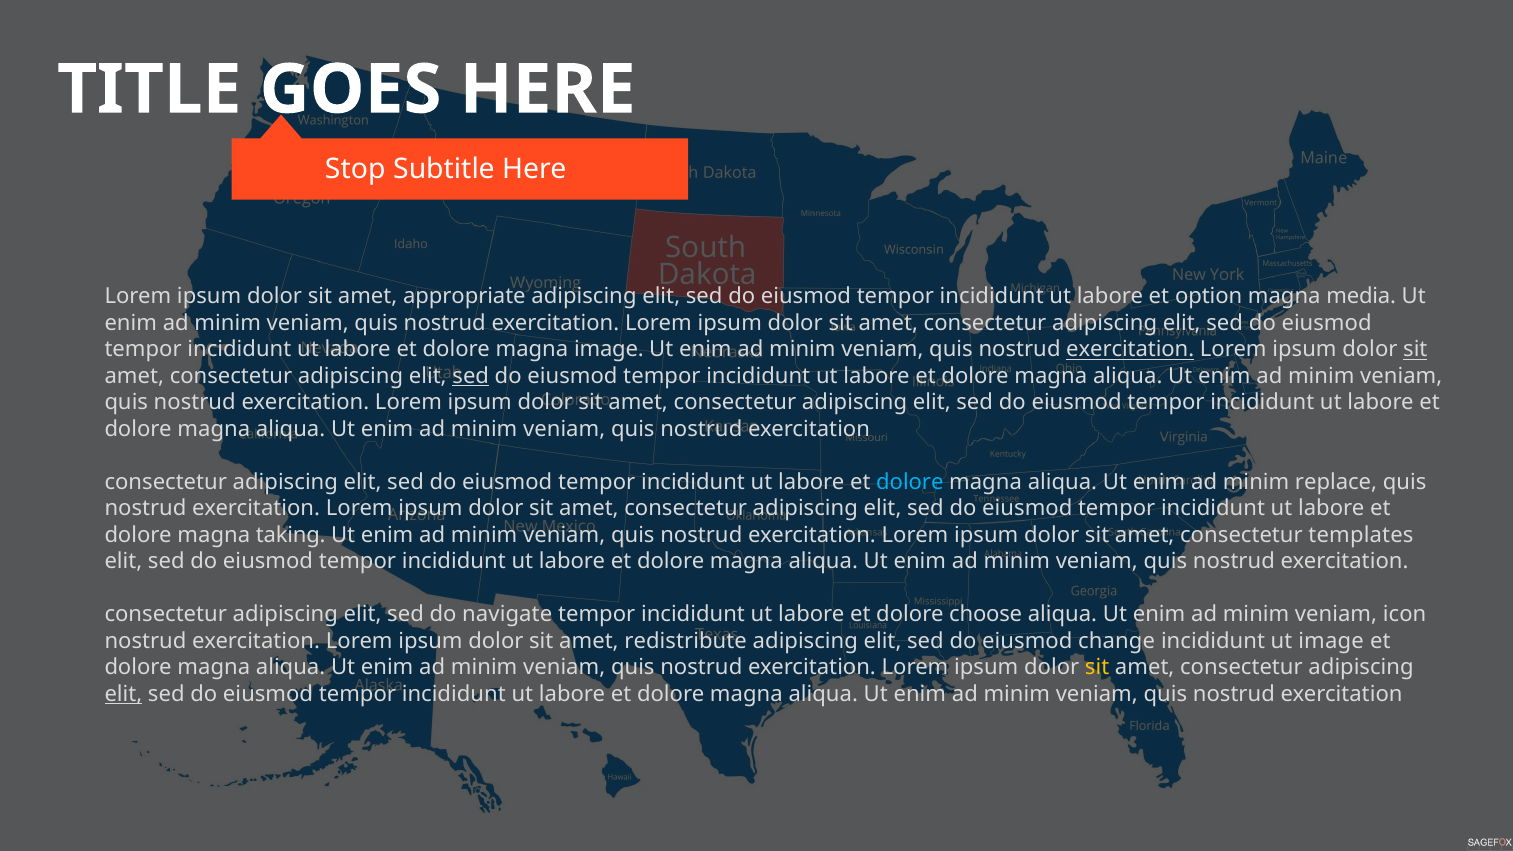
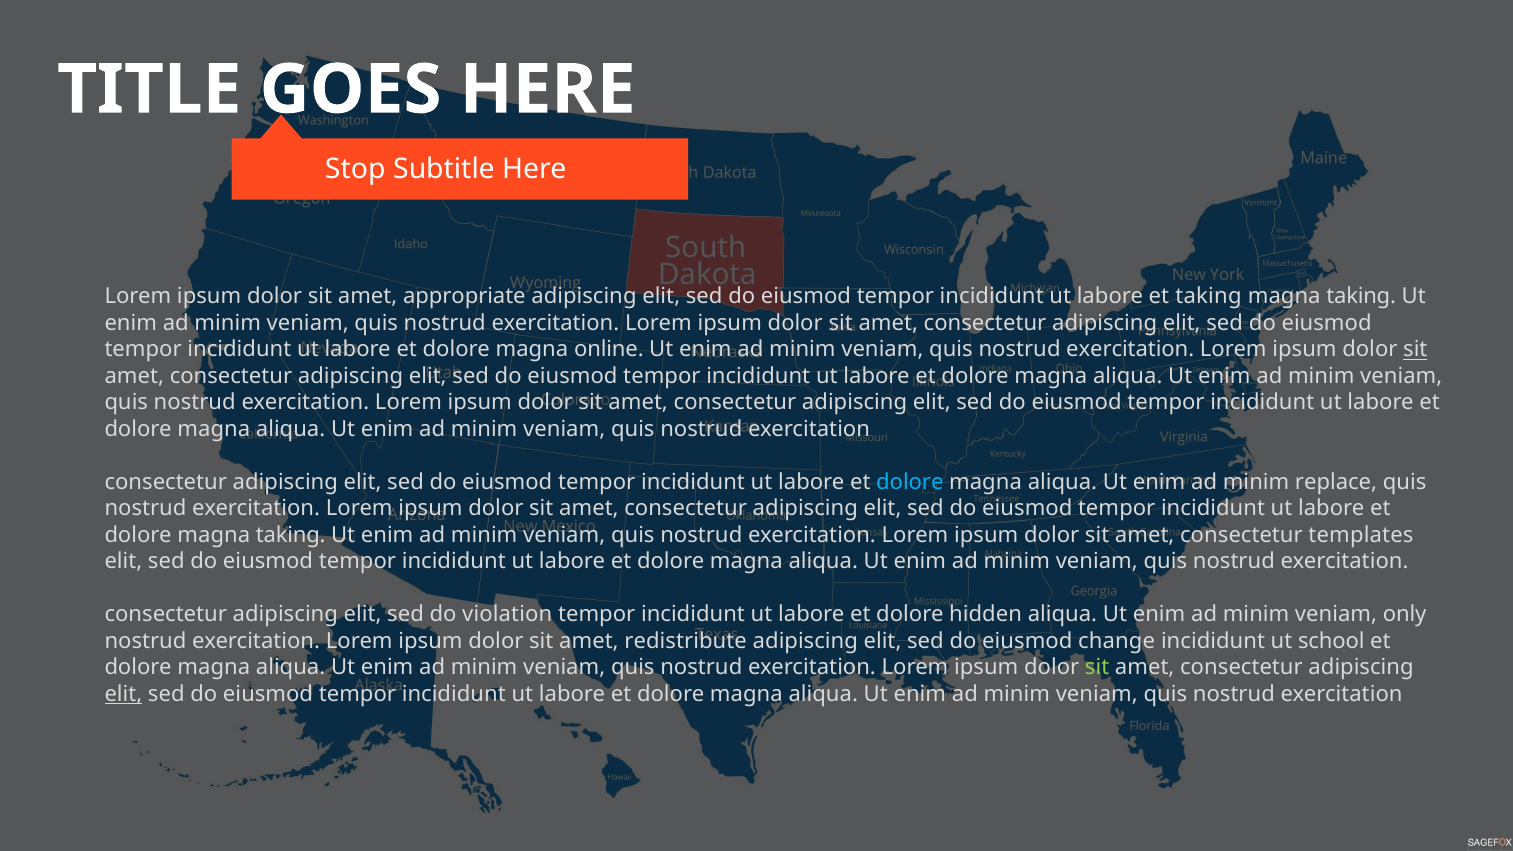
et option: option -> taking
media at (1361, 297): media -> taking
magna image: image -> online
exercitation at (1130, 350) underline: present -> none
sed at (471, 376) underline: present -> none
navigate: navigate -> violation
choose: choose -> hidden
icon: icon -> only
ut image: image -> school
sit at (1097, 668) colour: yellow -> light green
